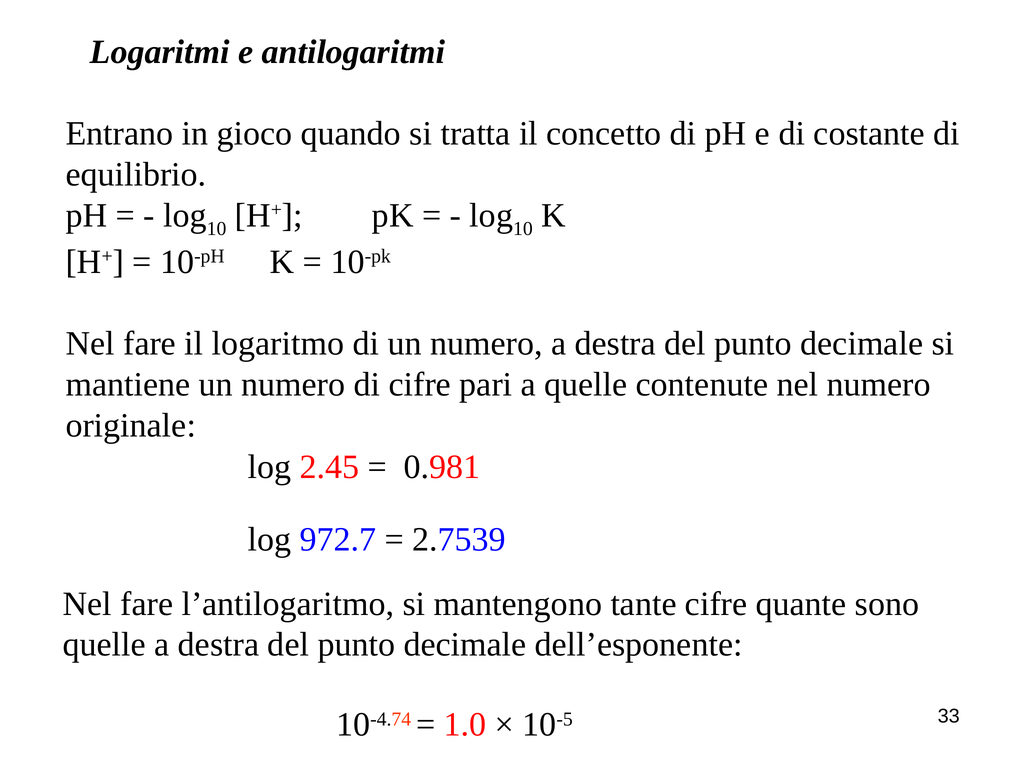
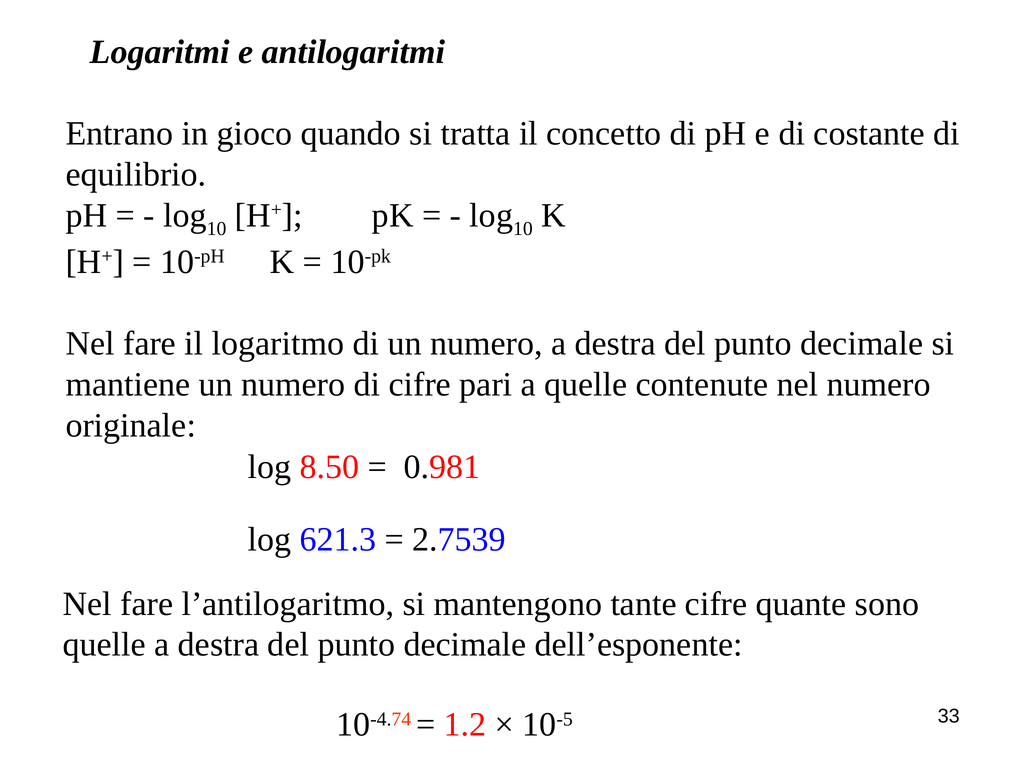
2.45: 2.45 -> 8.50
972.7: 972.7 -> 621.3
1.0: 1.0 -> 1.2
